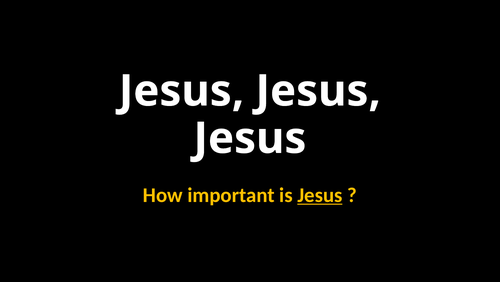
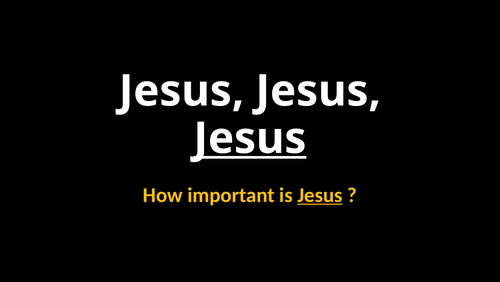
Jesus at (250, 138) underline: none -> present
